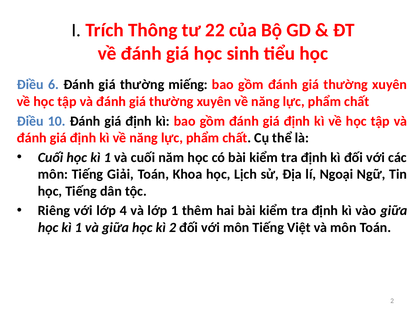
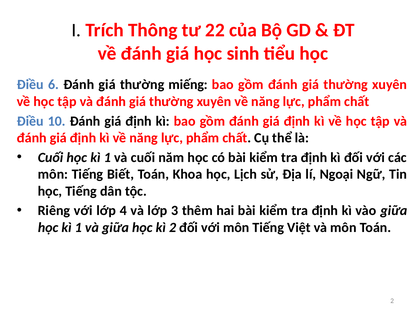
Giải: Giải -> Biết
lớp 1: 1 -> 3
